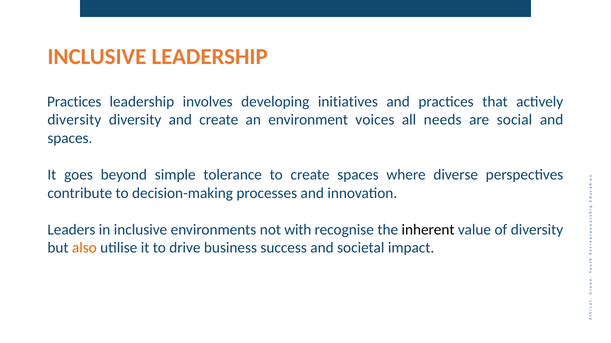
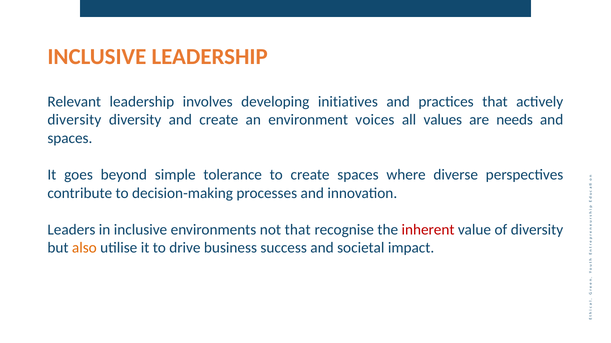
Practices at (74, 102): Practices -> Relevant
needs: needs -> values
social: social -> needs
not with: with -> that
inherent colour: black -> red
